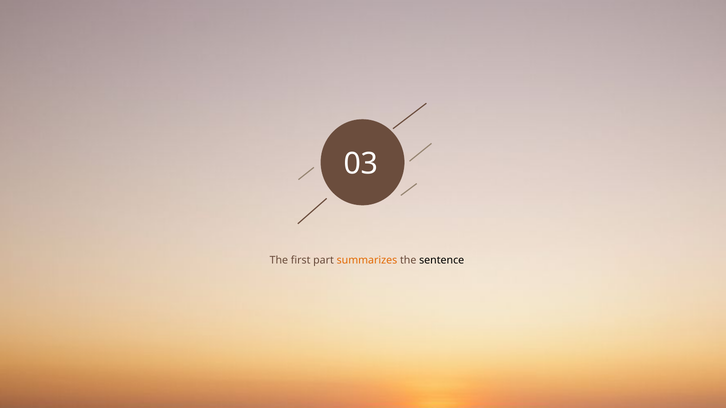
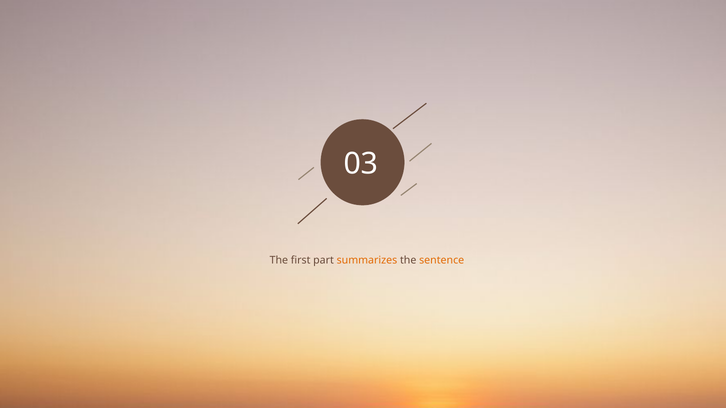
sentence colour: black -> orange
